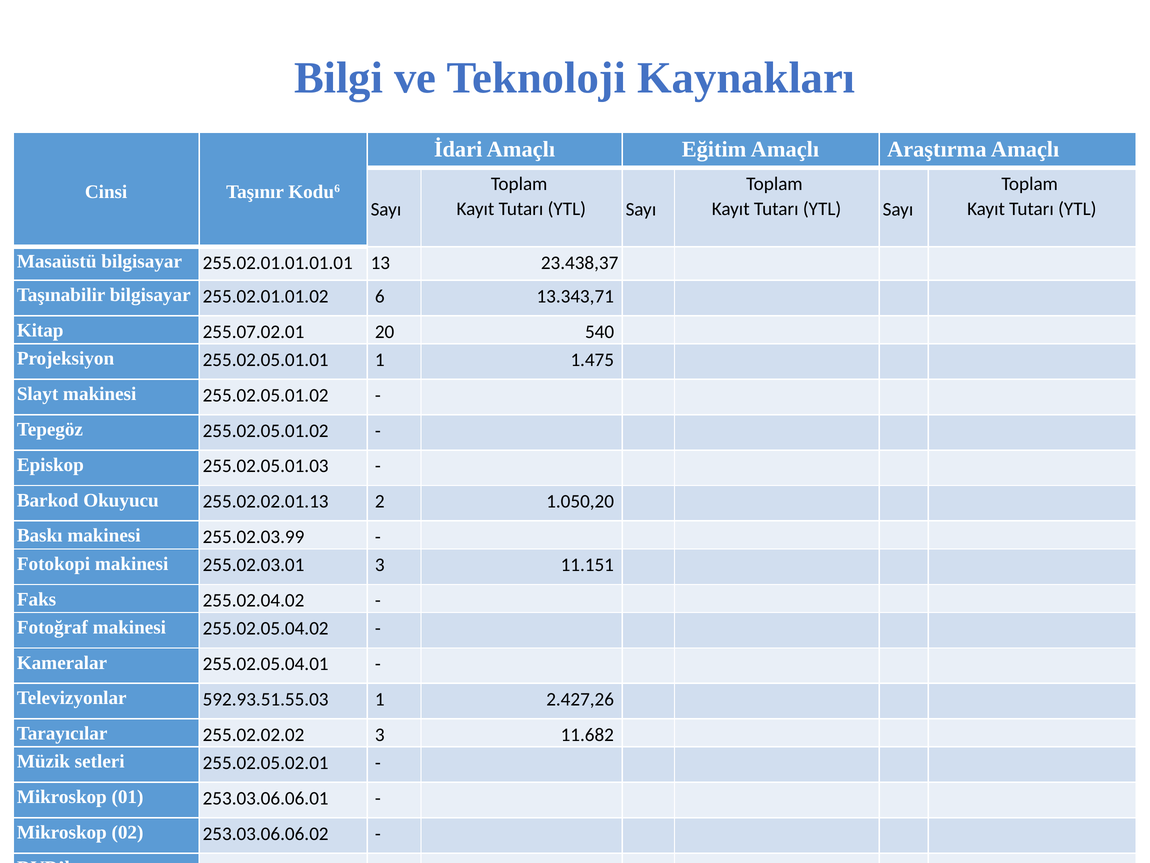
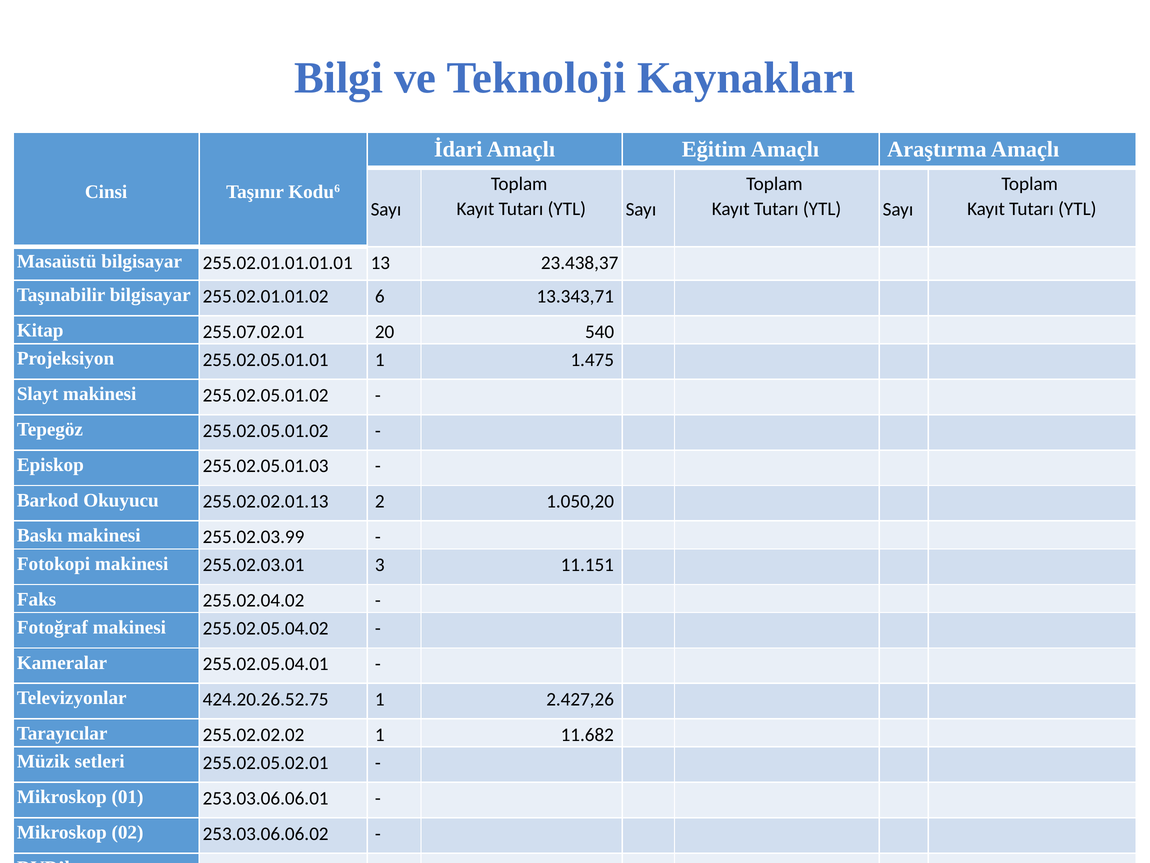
592.93.51.55.03: 592.93.51.55.03 -> 424.20.26.52.75
255.02.02.02 3: 3 -> 1
